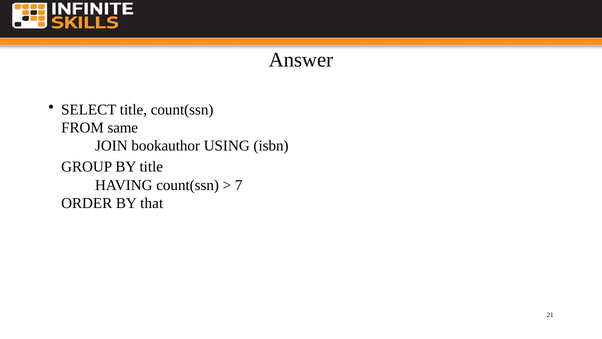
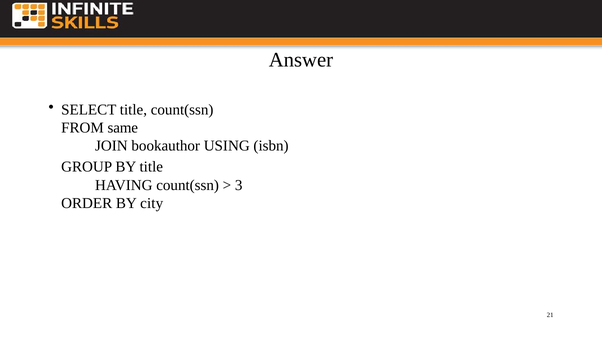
7: 7 -> 3
that: that -> city
